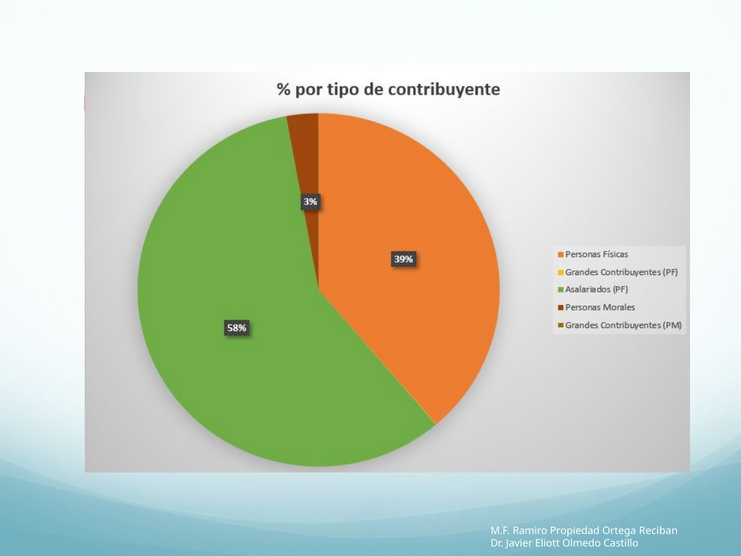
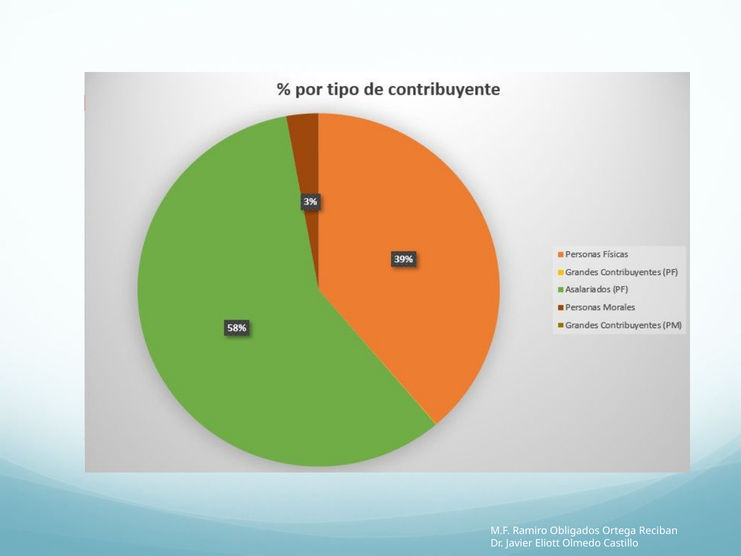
Propiedad: Propiedad -> Obligados
